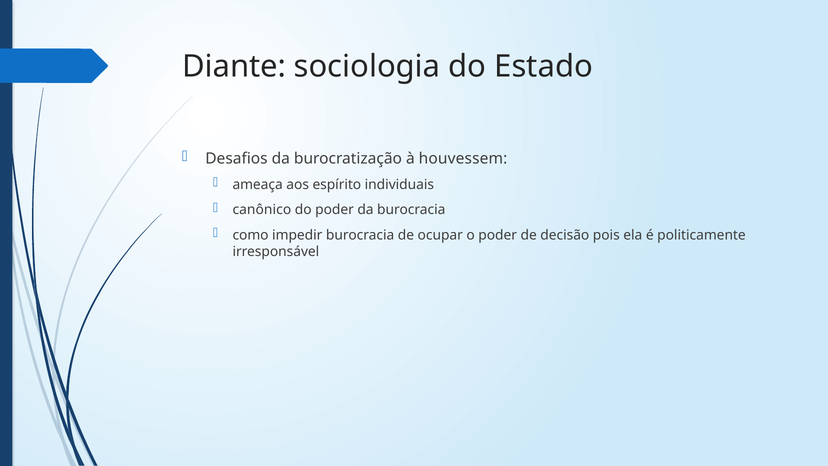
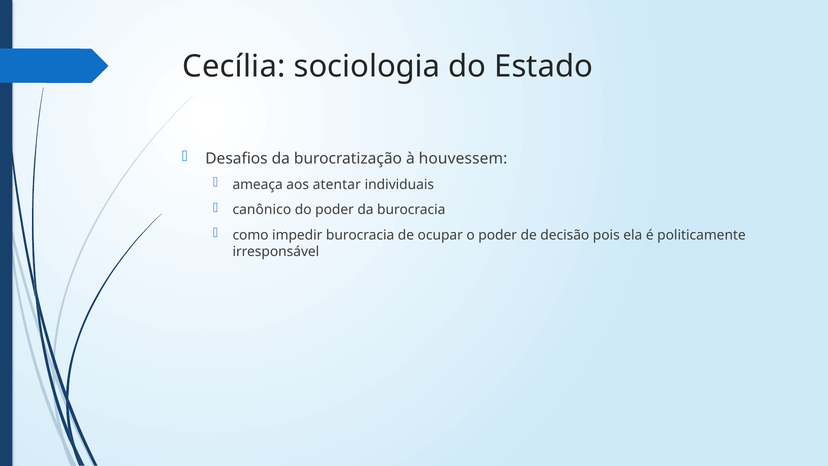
Diante: Diante -> Cecília
espírito: espírito -> atentar
